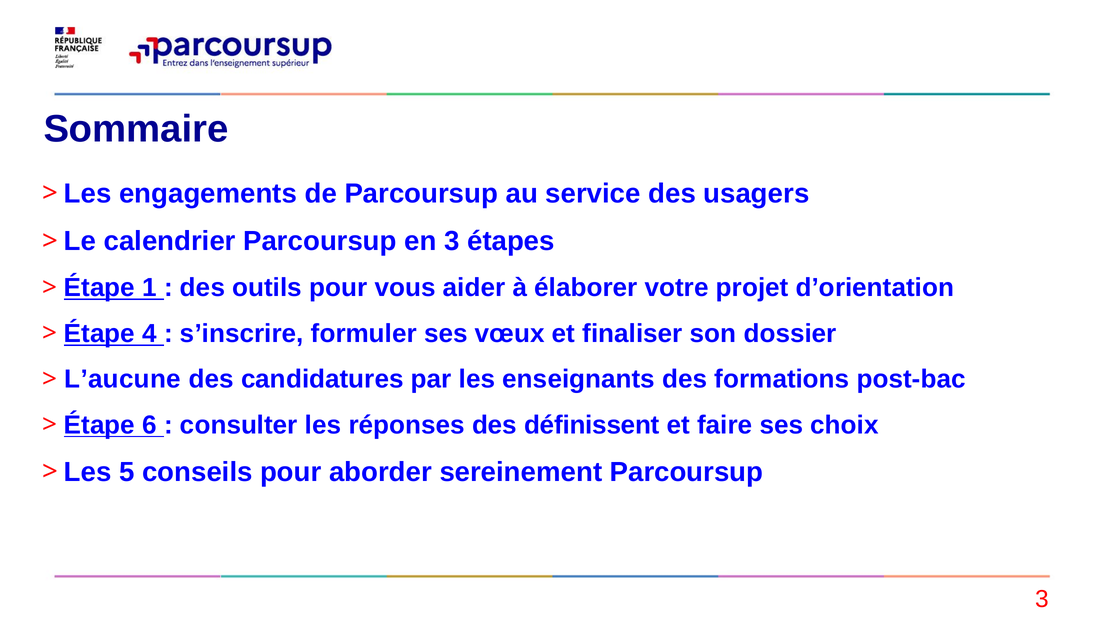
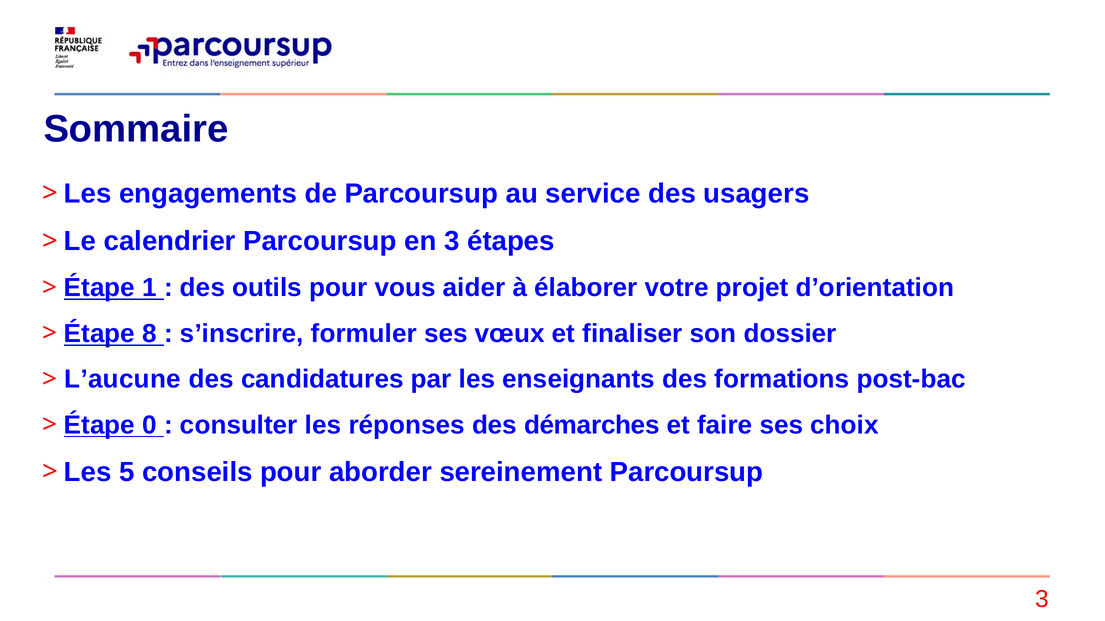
4: 4 -> 8
6: 6 -> 0
définissent: définissent -> démarches
